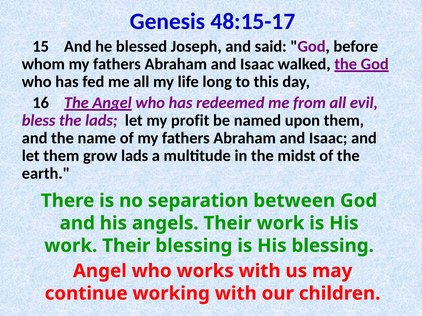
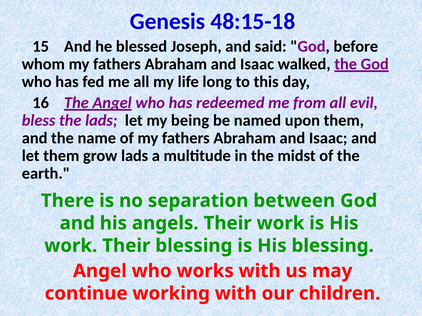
48:15-17: 48:15-17 -> 48:15-18
profit: profit -> being
